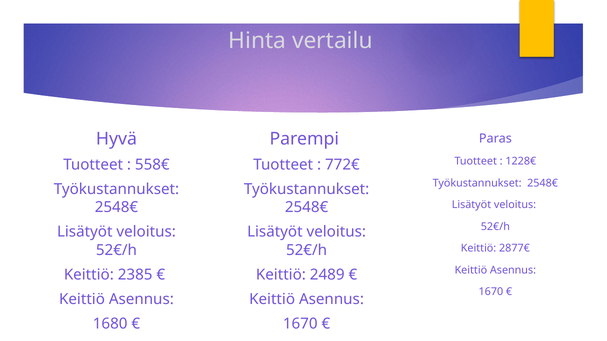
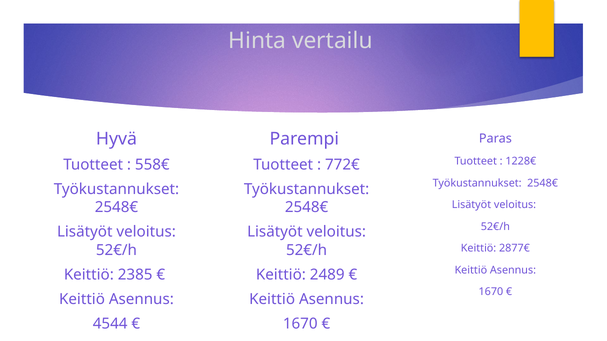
1680: 1680 -> 4544
